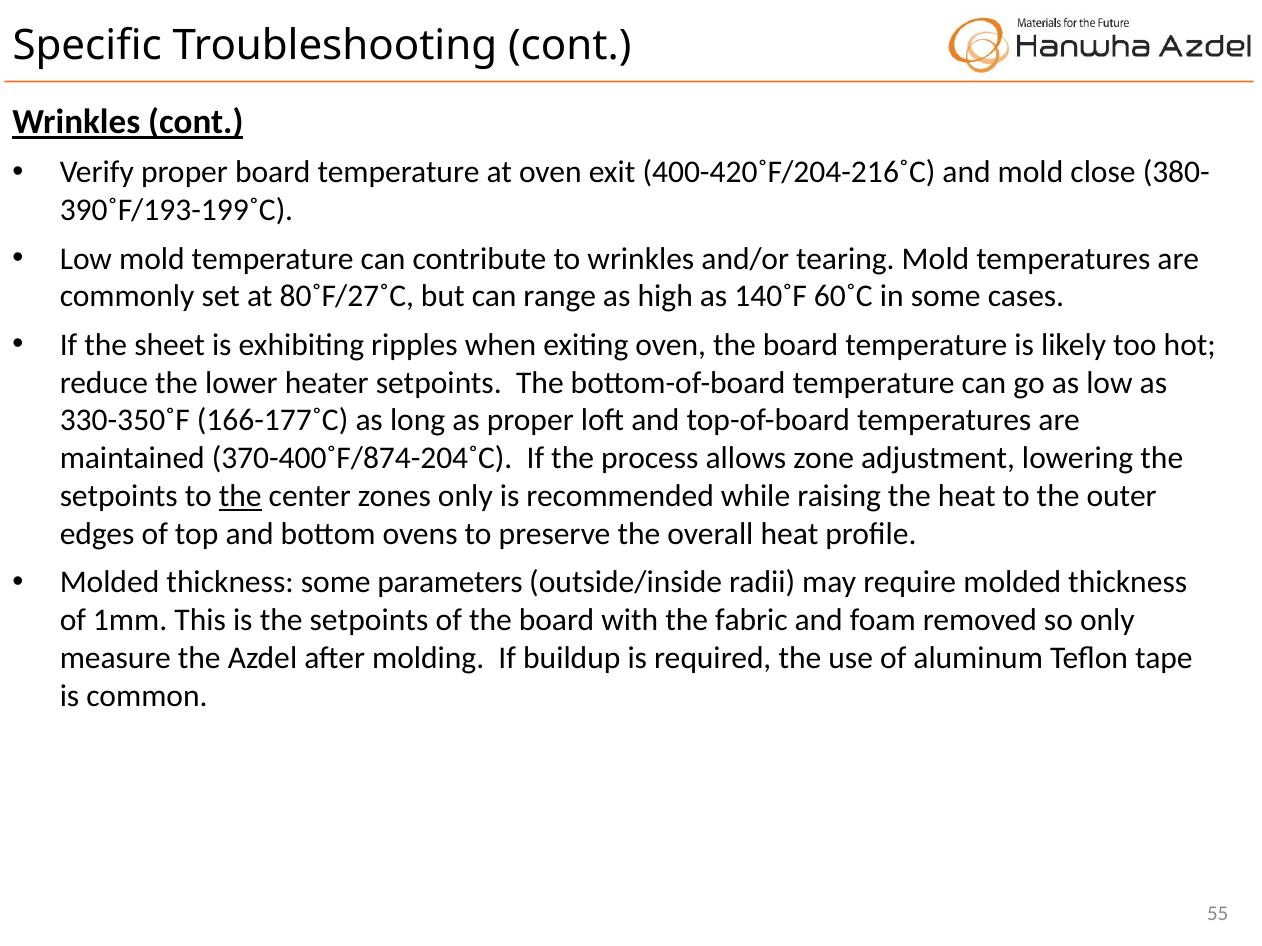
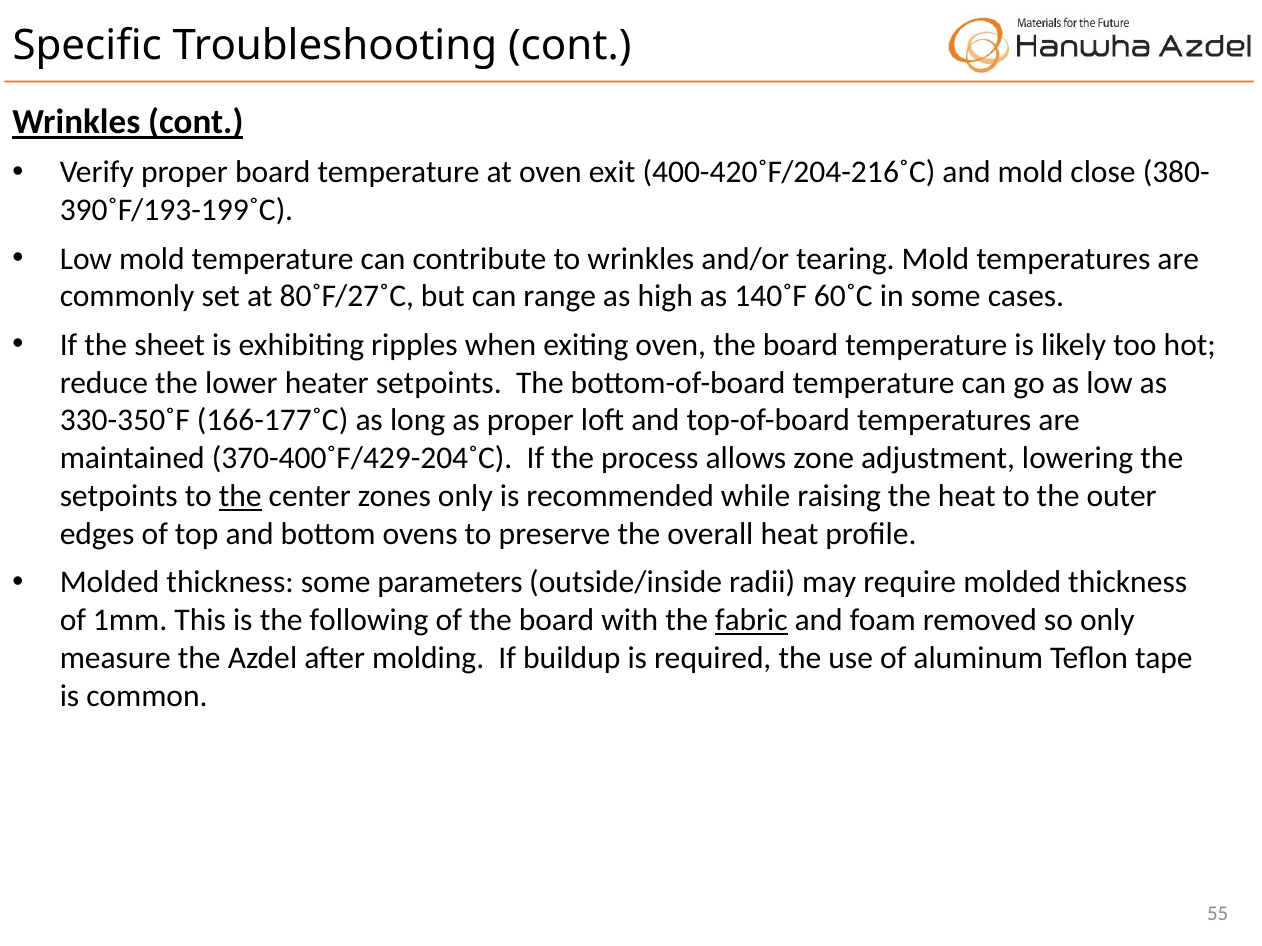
370-400˚F/874-204˚C: 370-400˚F/874-204˚C -> 370-400˚F/429-204˚C
is the setpoints: setpoints -> following
fabric underline: none -> present
